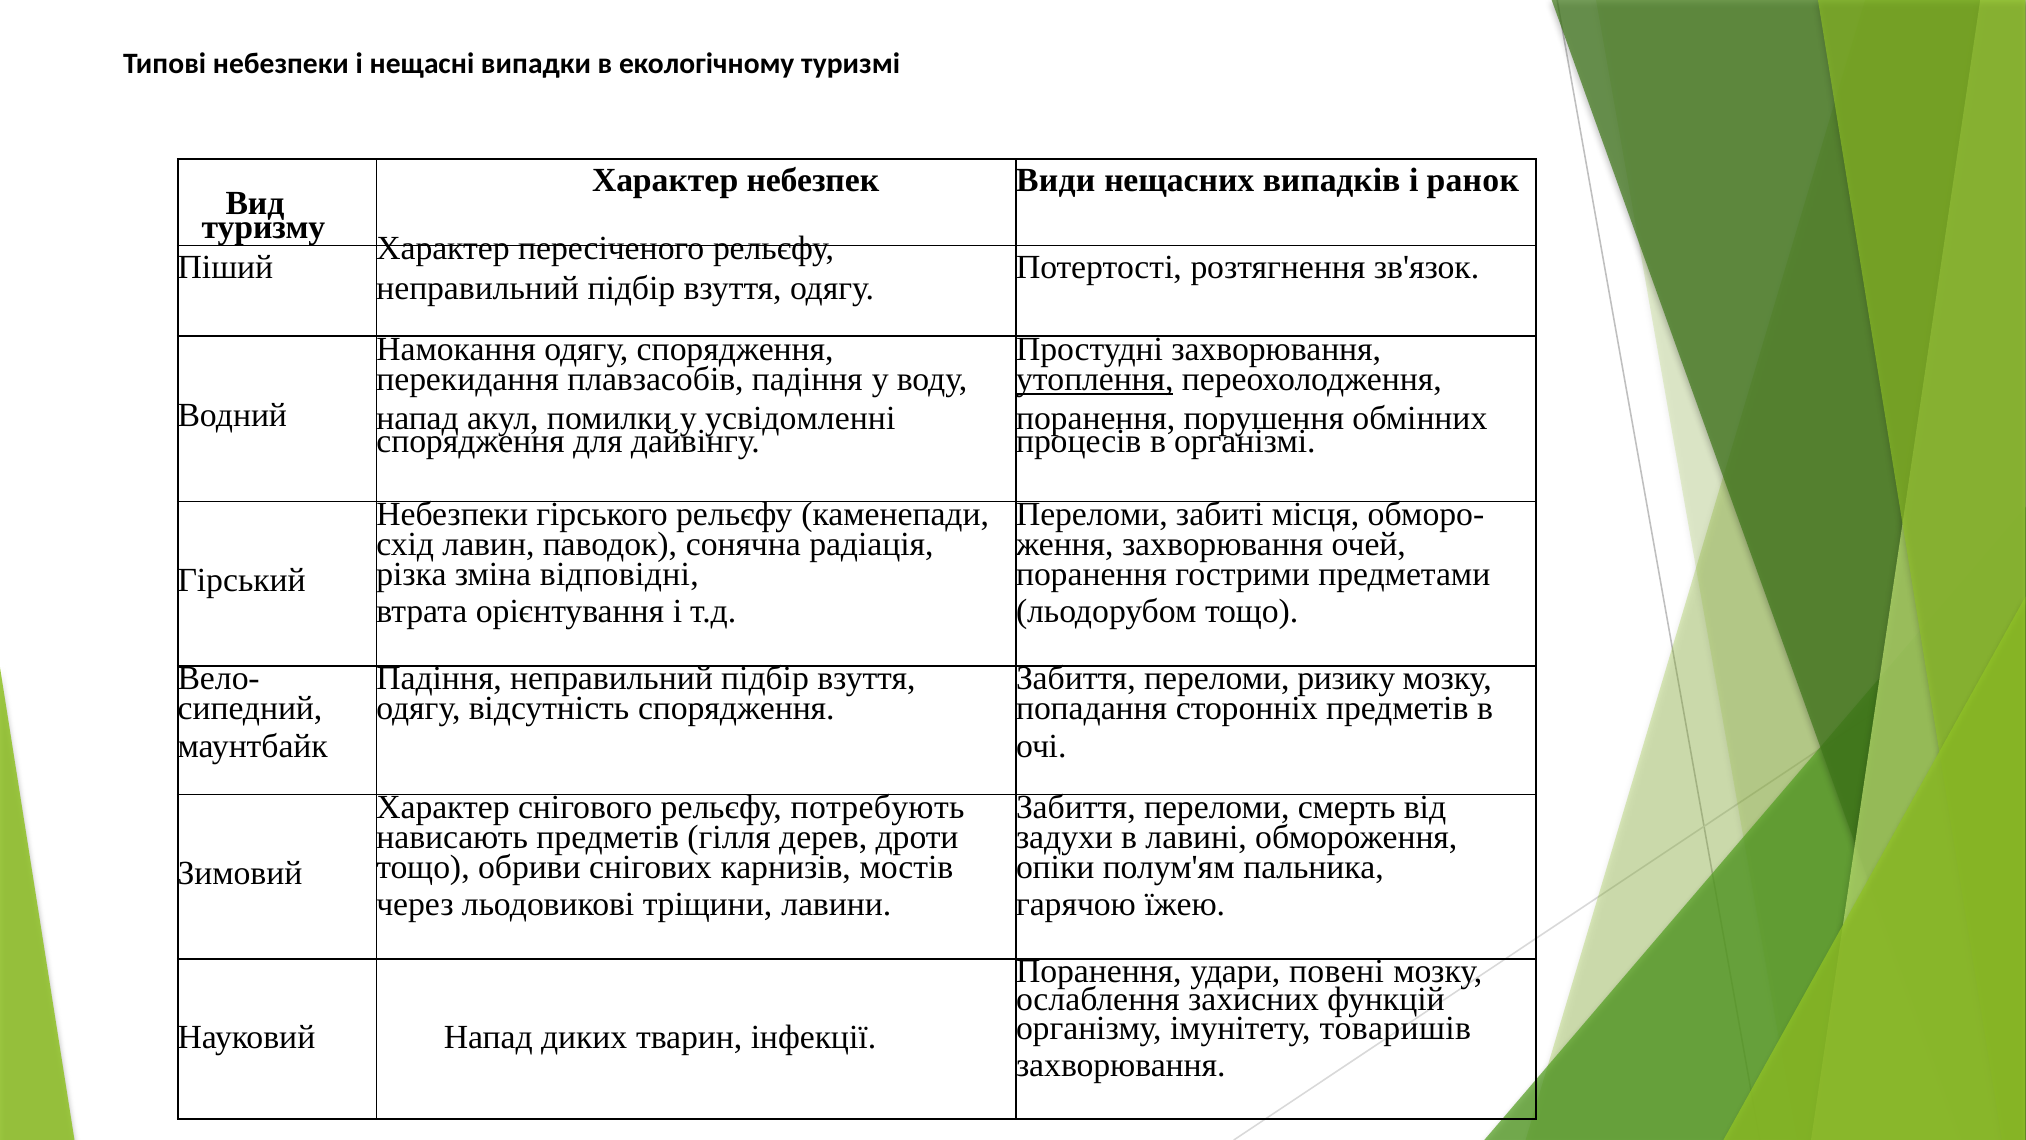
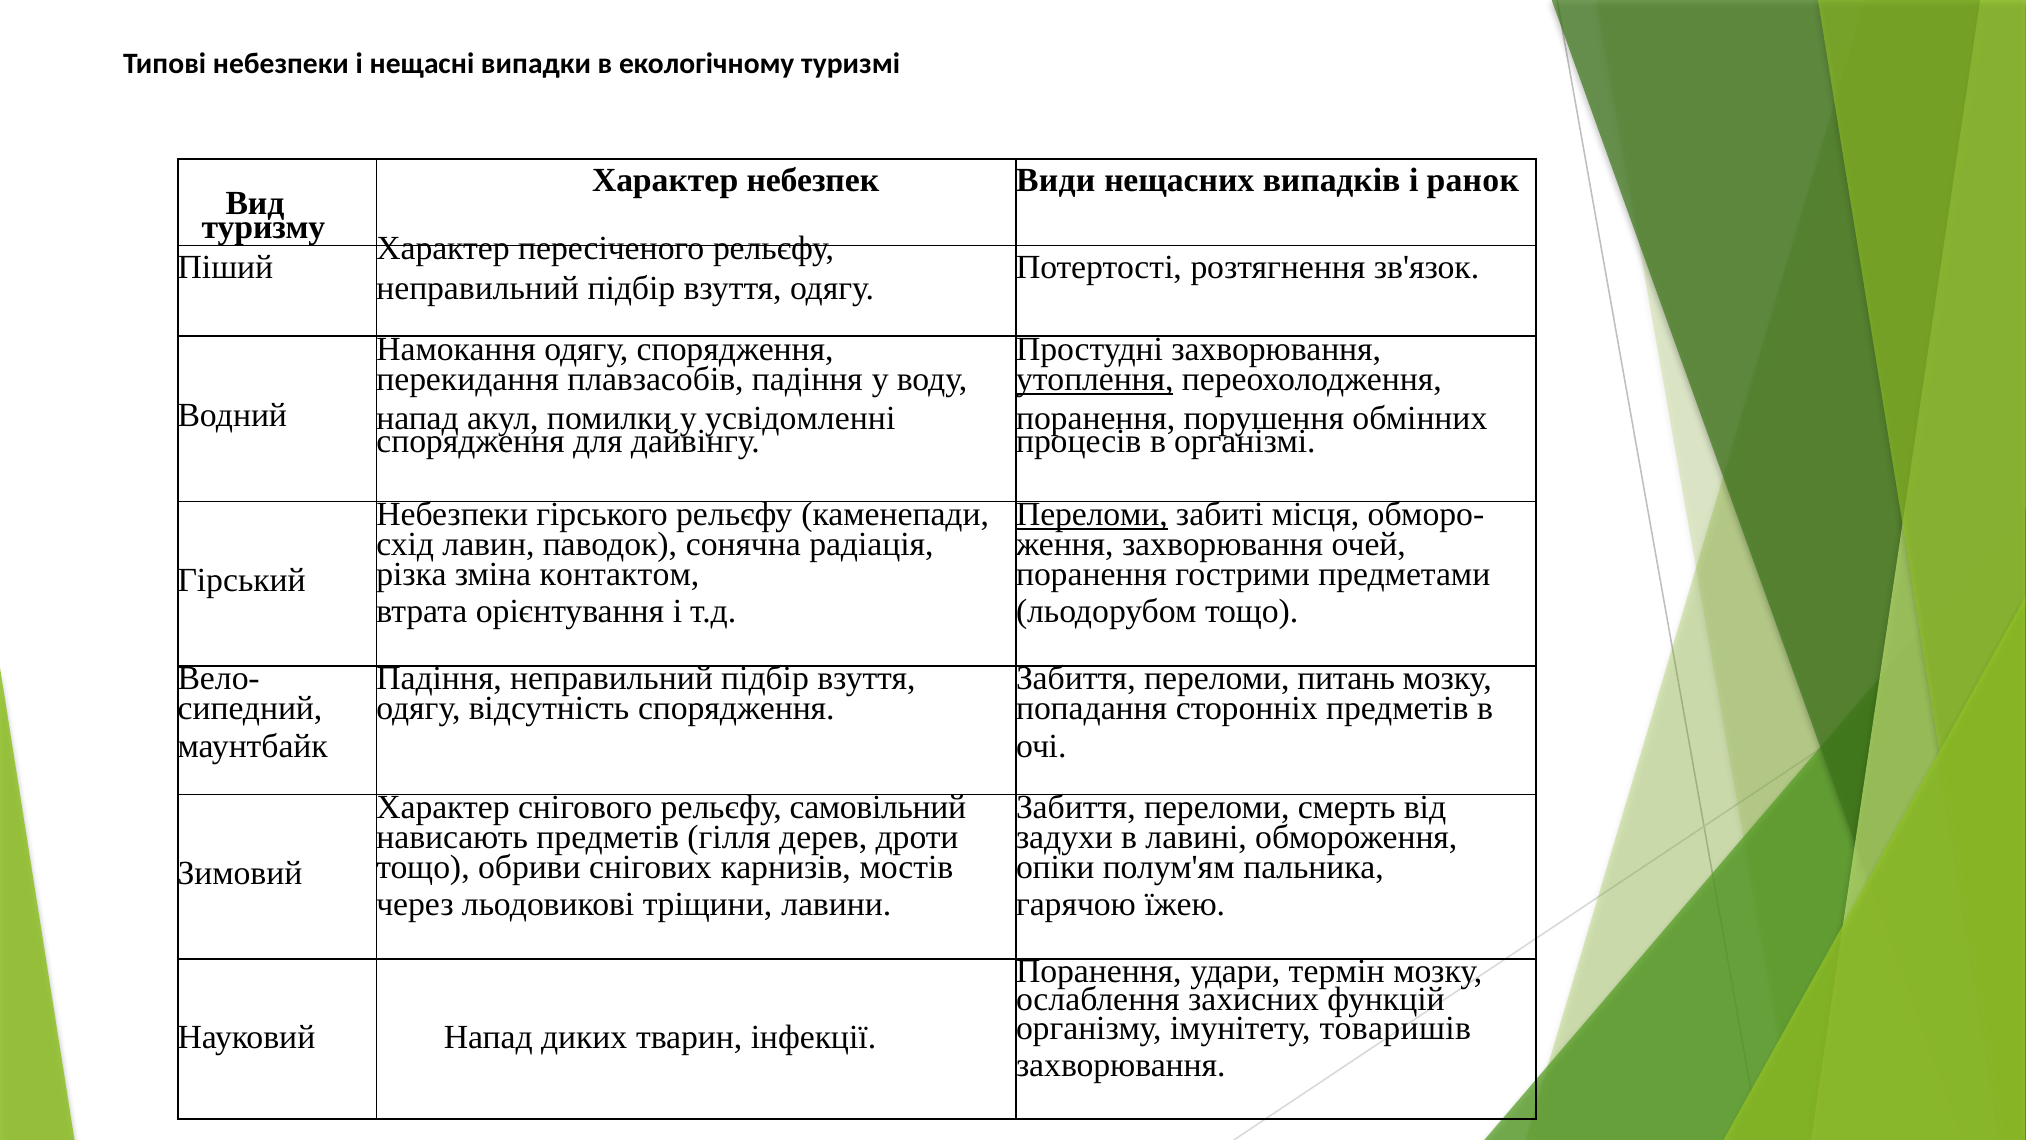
Переломи at (1092, 514) underline: none -> present
відповідні: відповідні -> контактом
ризику: ризику -> питань
потребують: потребують -> самовільний
повені: повені -> термін
